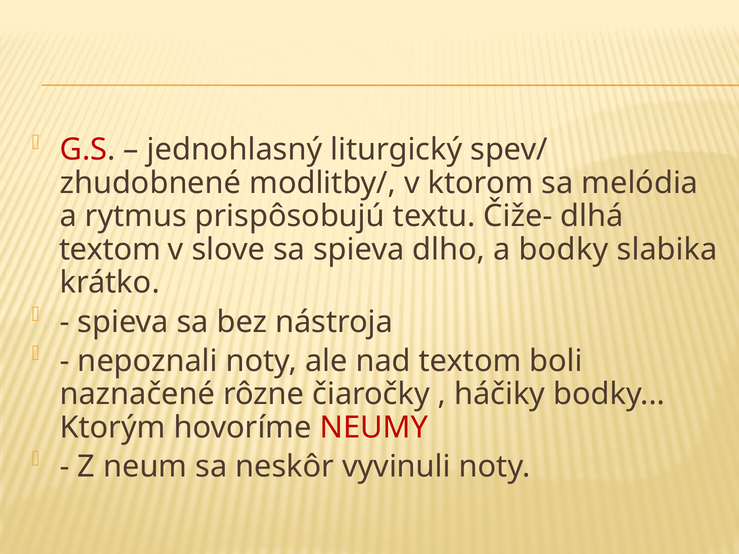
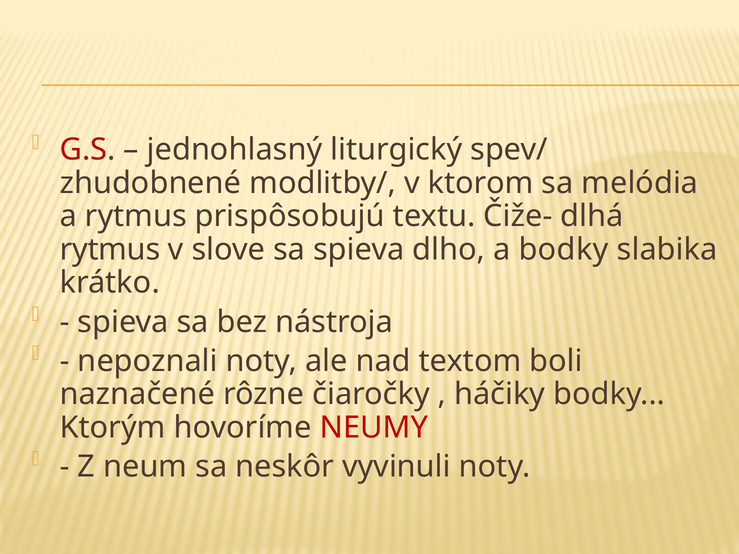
textom at (110, 250): textom -> rytmus
